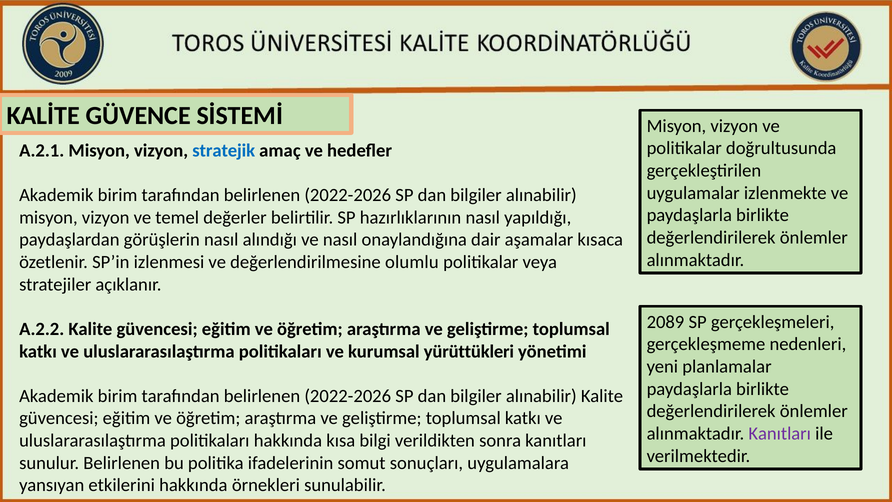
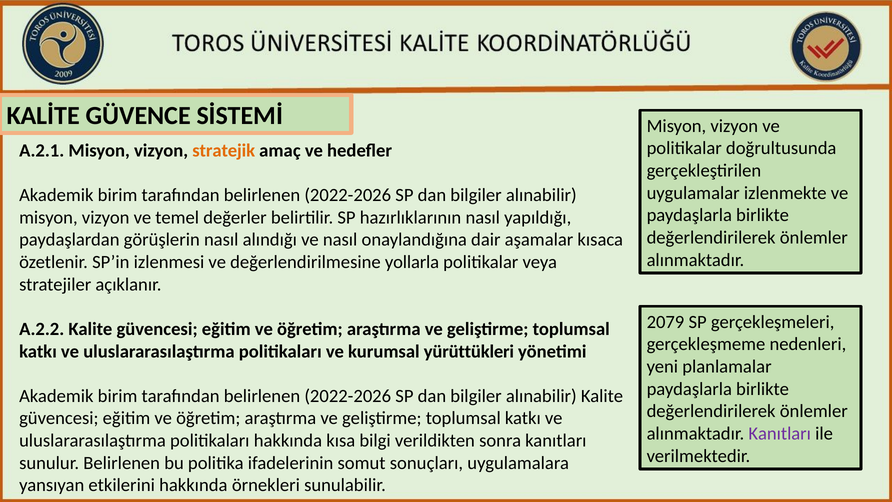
stratejik colour: blue -> orange
olumlu: olumlu -> yollarla
2089: 2089 -> 2079
